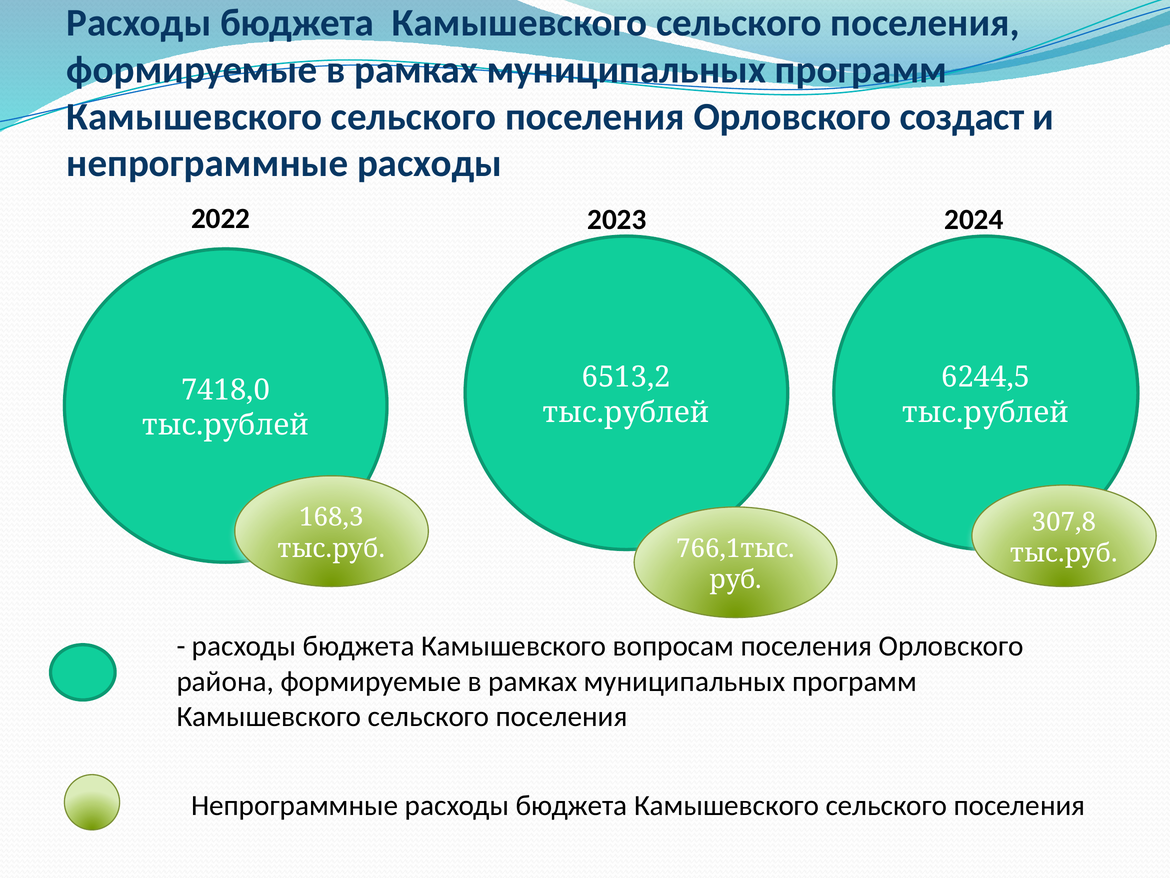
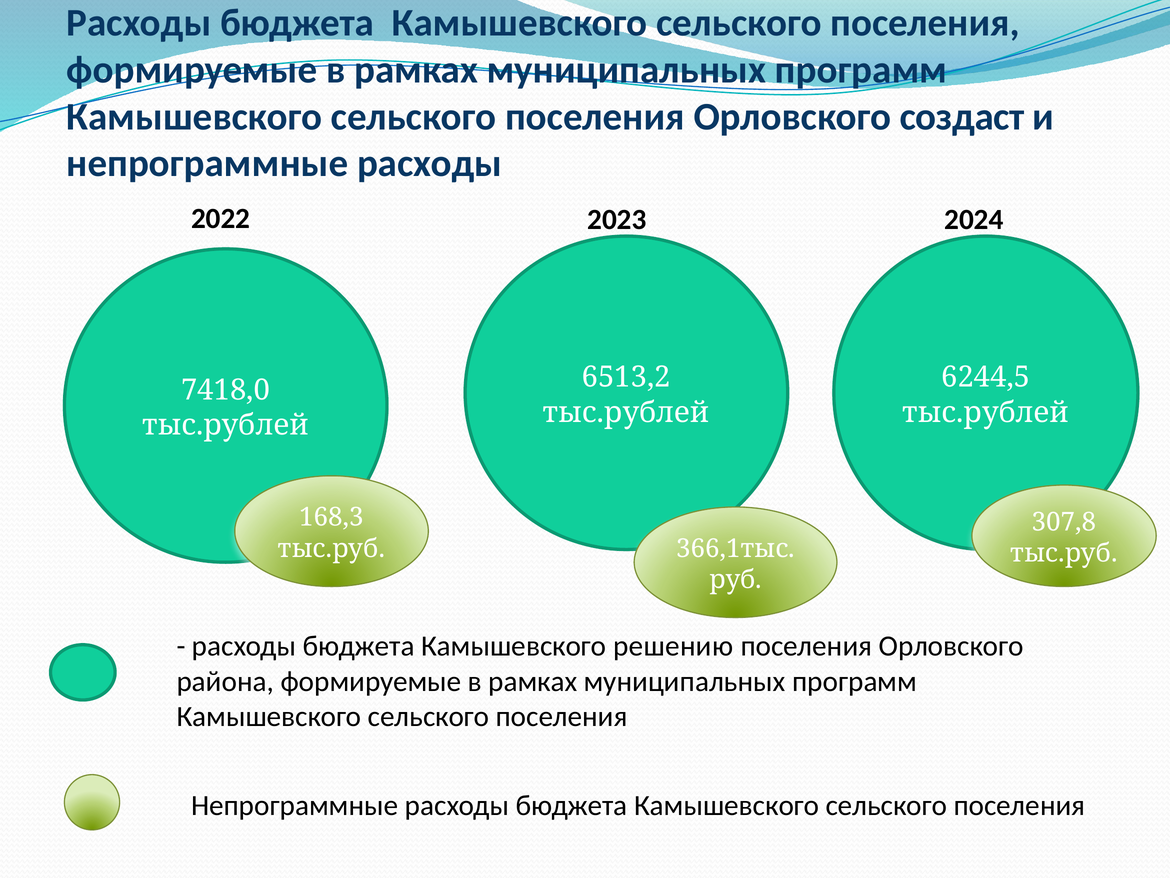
766,1тыс: 766,1тыс -> 366,1тыс
вопросам: вопросам -> решению
